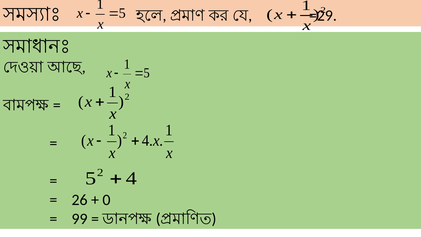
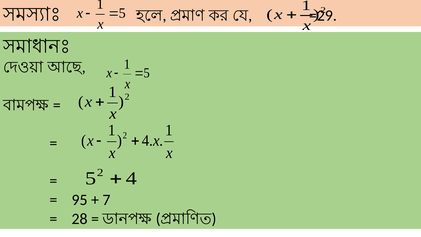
26: 26 -> 95
0: 0 -> 7
99: 99 -> 28
